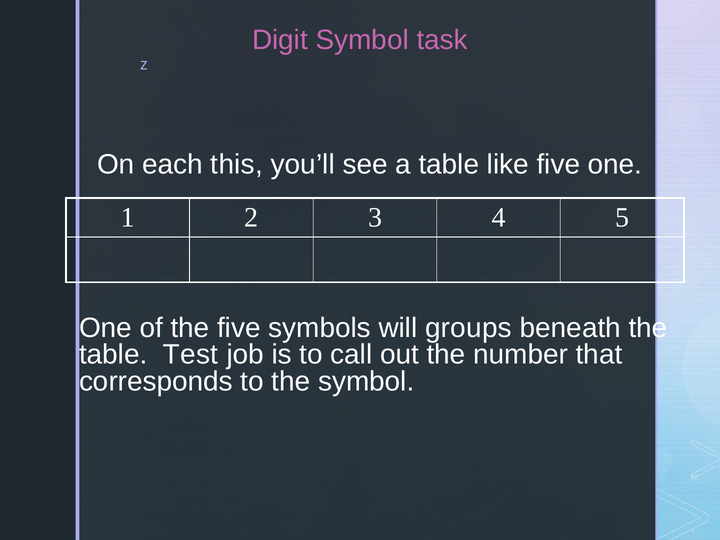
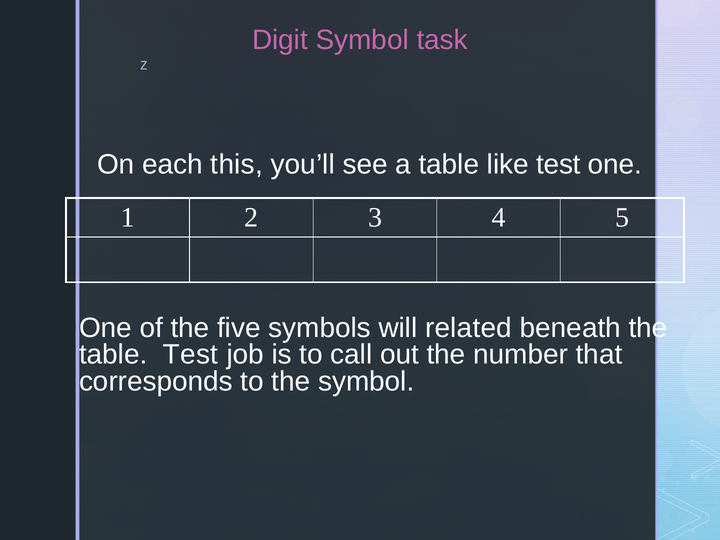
like five: five -> test
groups: groups -> related
